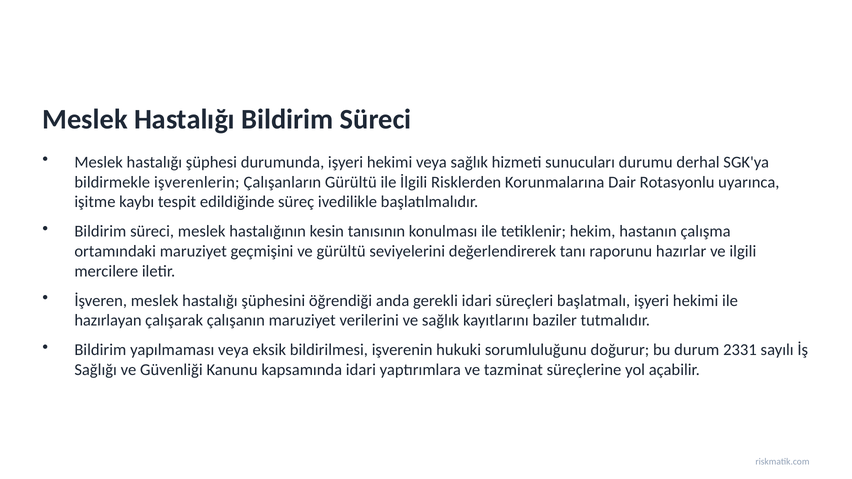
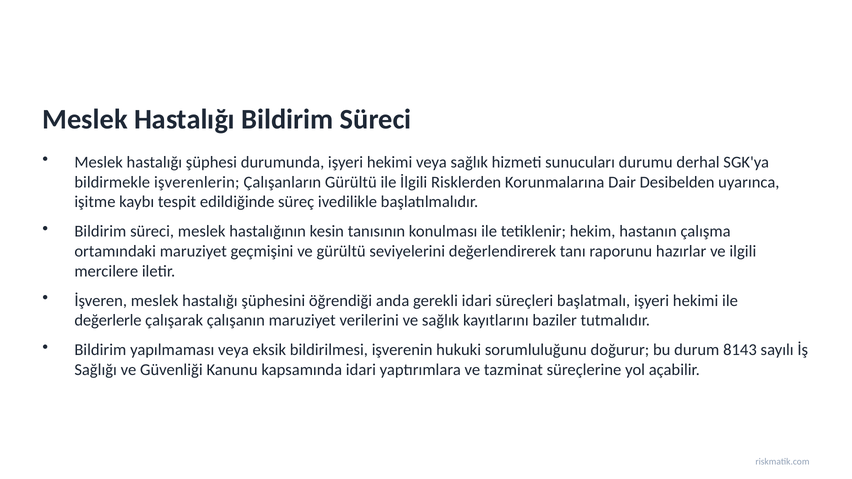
Rotasyonlu: Rotasyonlu -> Desibelden
hazırlayan: hazırlayan -> değerlerle
2331: 2331 -> 8143
